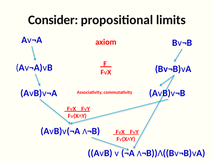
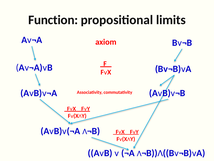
Consider: Consider -> Function
